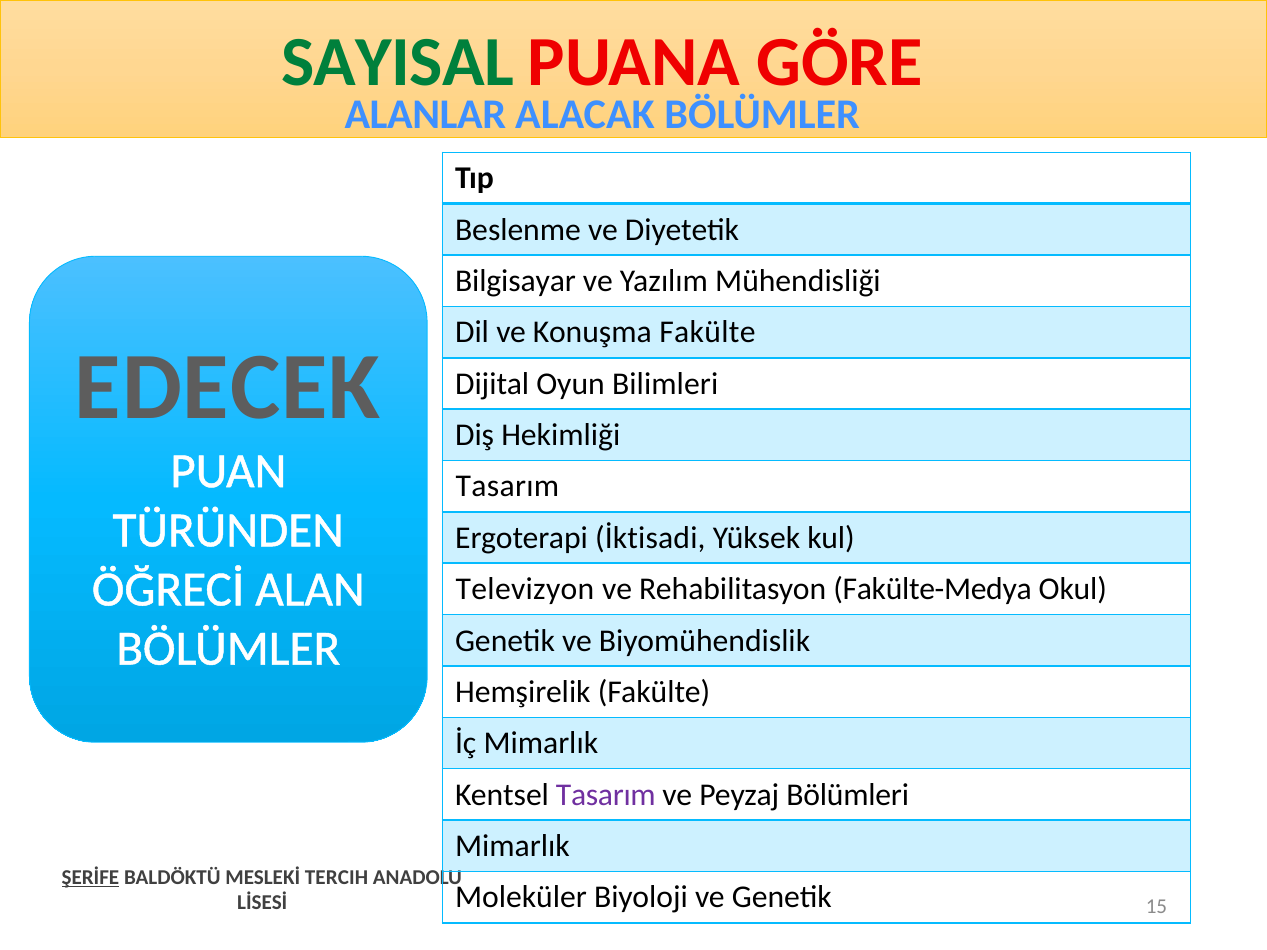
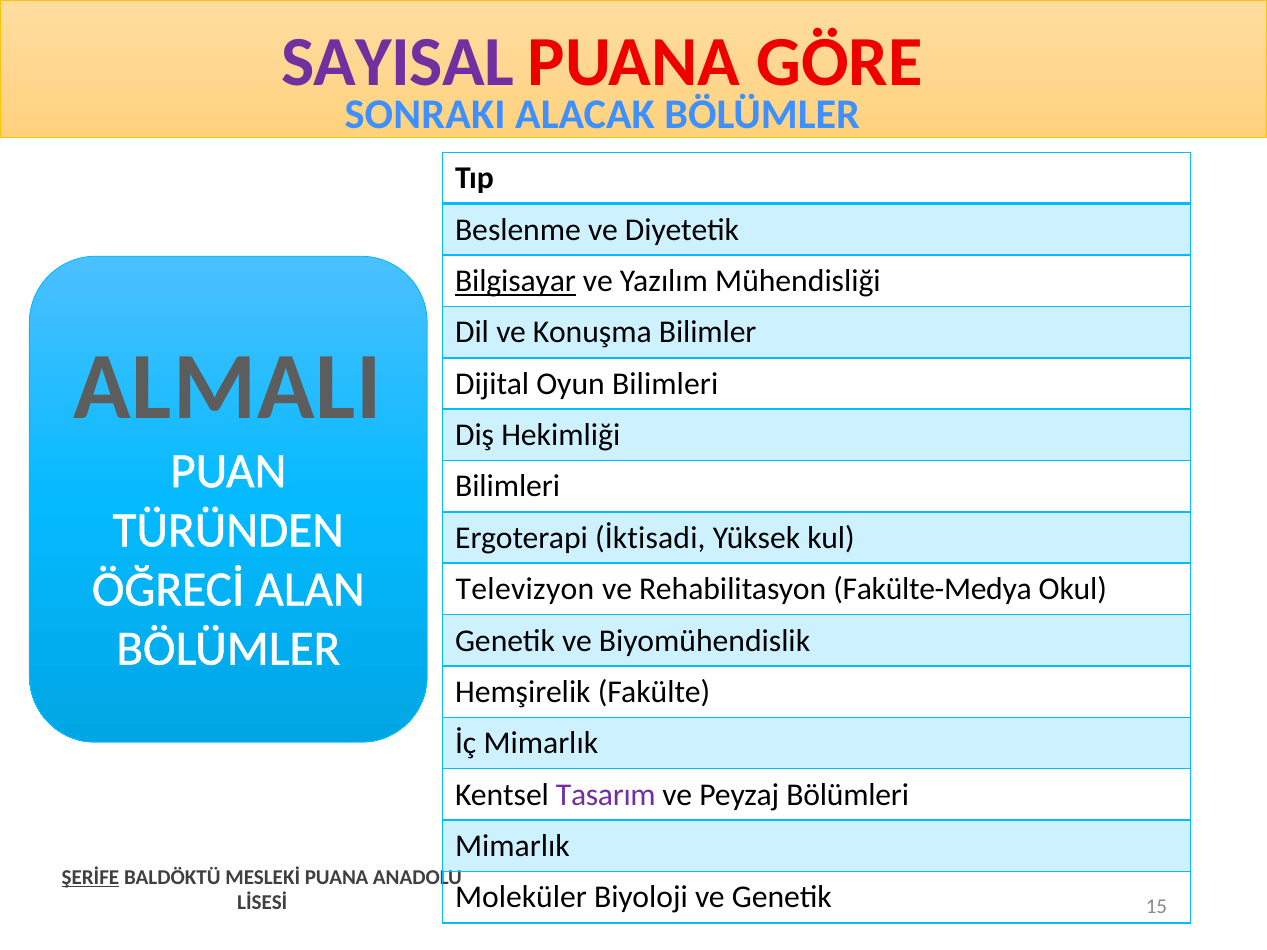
SAYISAL colour: green -> purple
ALANLAR: ALANLAR -> SONRAKI
Bilgisayar underline: none -> present
Konuşma Fakülte: Fakülte -> Bilimler
EDECEK: EDECEK -> ALMALI
Tasarım at (507, 487): Tasarım -> Bilimleri
MESLEKİ TERCIH: TERCIH -> PUANA
